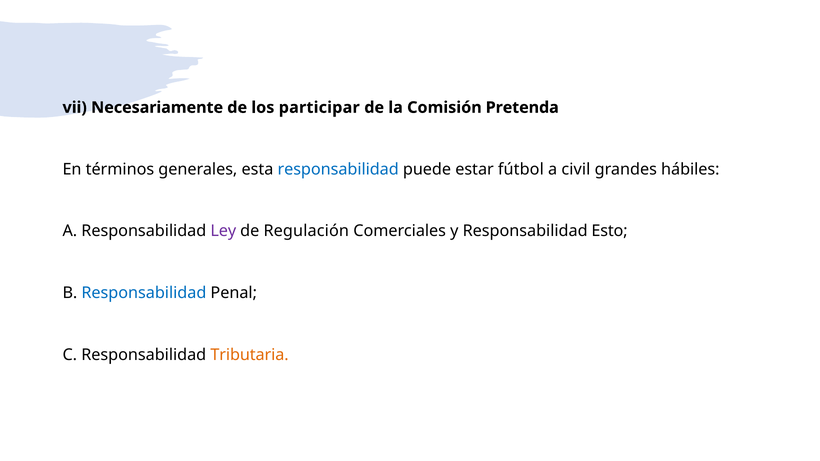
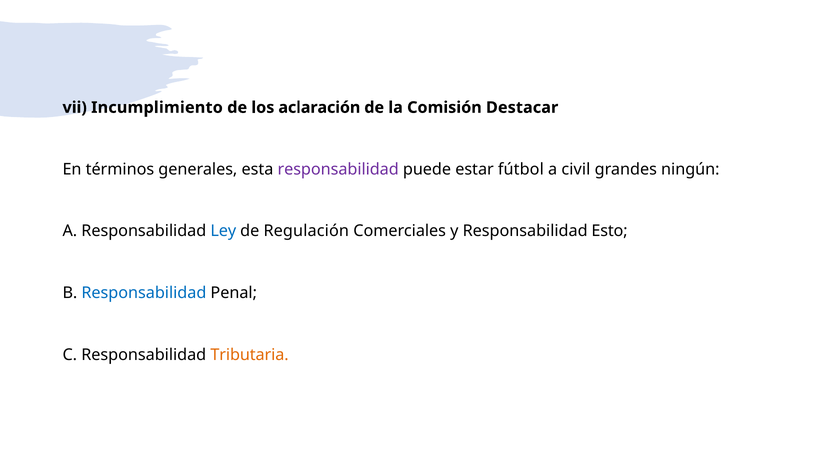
Necesariamente: Necesariamente -> Incumplimiento
participar: participar -> aclaración
Pretenda: Pretenda -> Destacar
responsabilidad at (338, 169) colour: blue -> purple
hábiles: hábiles -> ningún
Ley colour: purple -> blue
